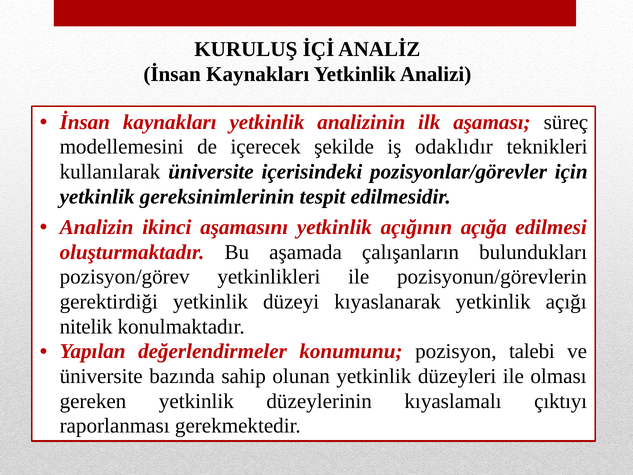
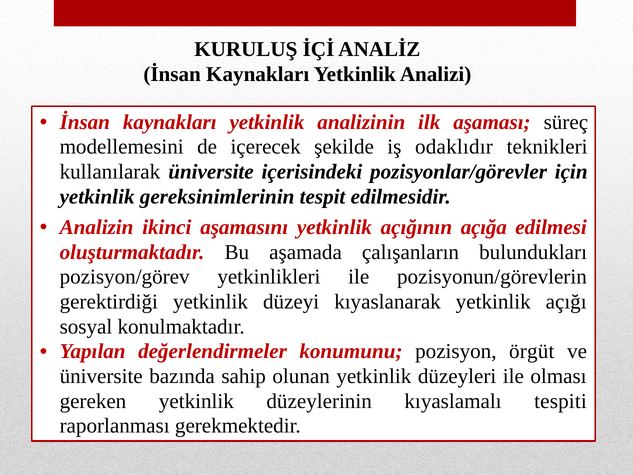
nitelik: nitelik -> sosyal
talebi: talebi -> örgüt
çıktıyı: çıktıyı -> tespiti
